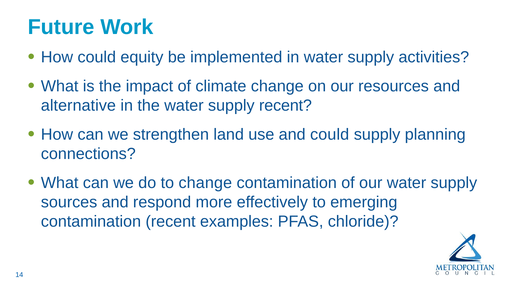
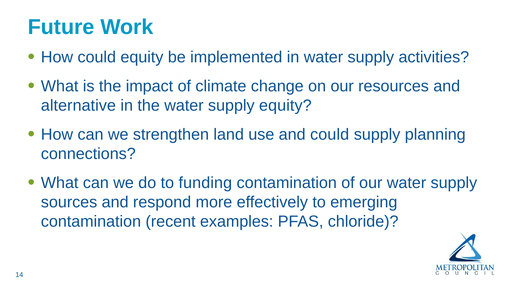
supply recent: recent -> equity
to change: change -> funding
